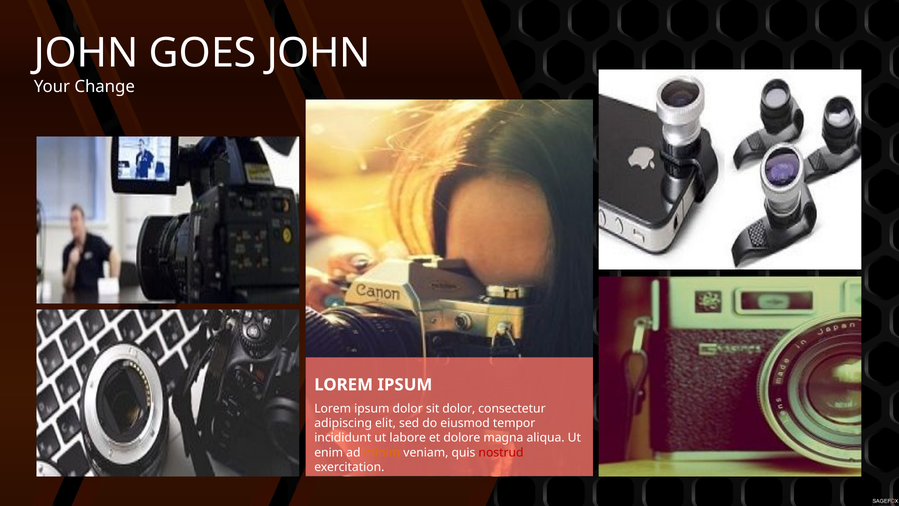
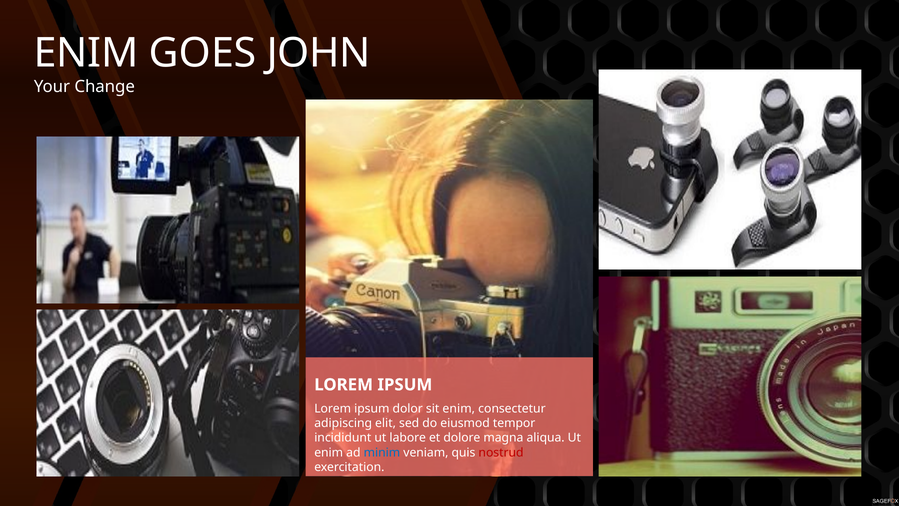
JOHN at (86, 53): JOHN -> ENIM
sit dolor: dolor -> enim
minim colour: orange -> blue
